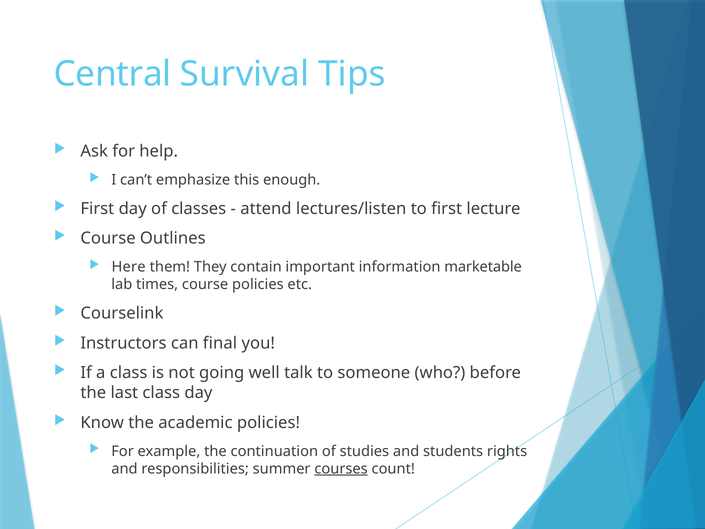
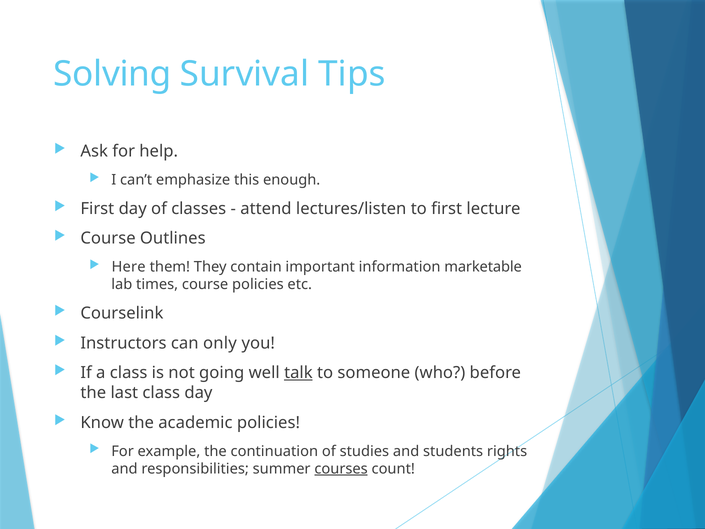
Central: Central -> Solving
final: final -> only
talk underline: none -> present
